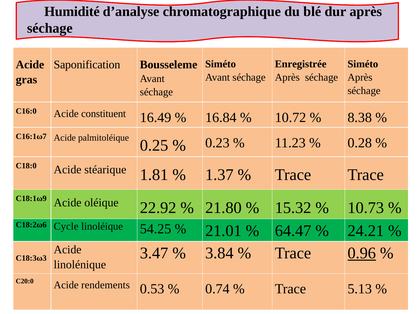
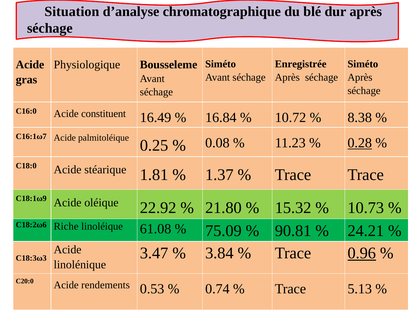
Humidité: Humidité -> Situation
Saponification: Saponification -> Physiologique
0.23: 0.23 -> 0.08
0.28 underline: none -> present
Cycle: Cycle -> Riche
54.25: 54.25 -> 61.08
21.01: 21.01 -> 75.09
64.47: 64.47 -> 90.81
